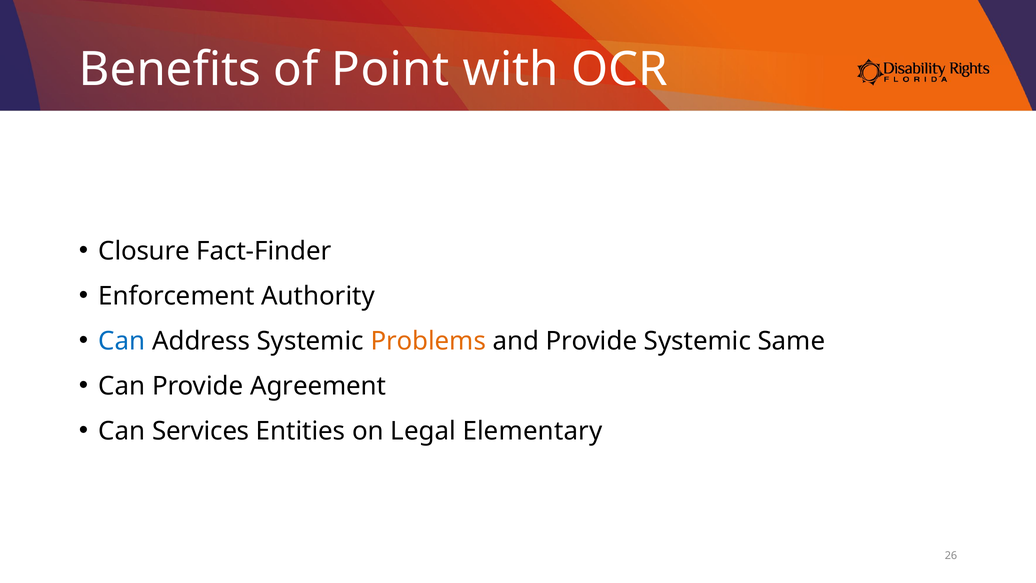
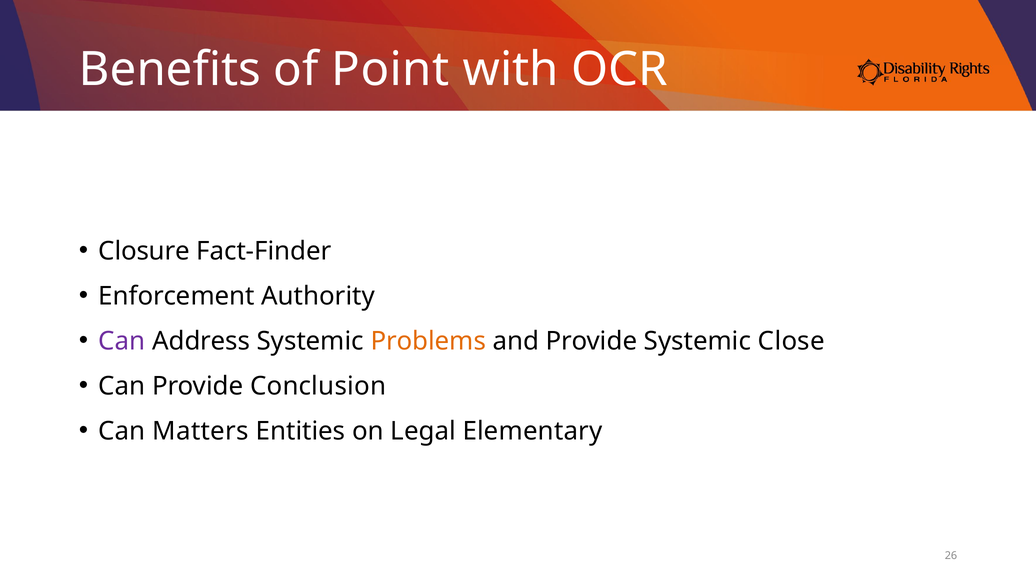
Can at (122, 341) colour: blue -> purple
Same: Same -> Close
Agreement: Agreement -> Conclusion
Services: Services -> Matters
